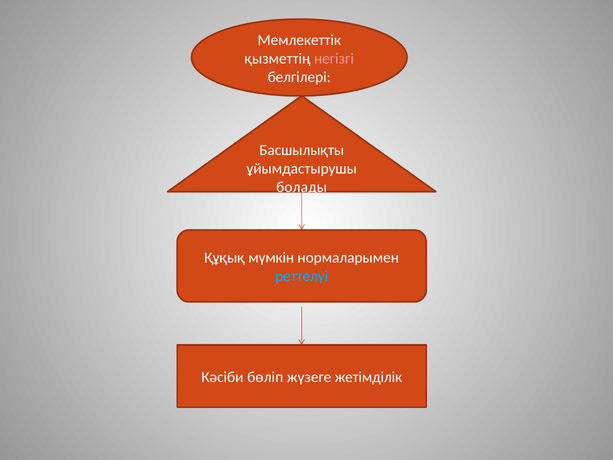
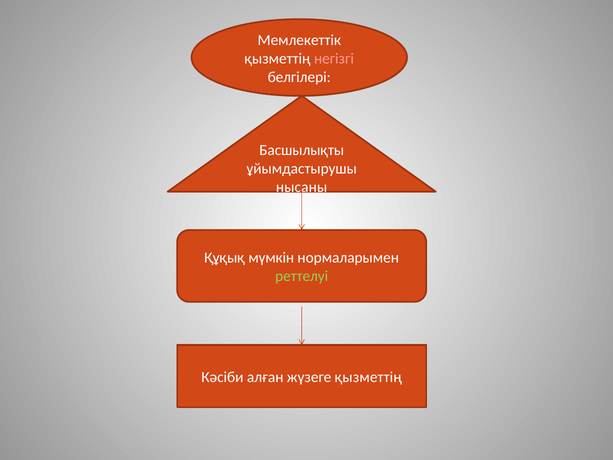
болады: болады -> нысаны
реттелуі colour: light blue -> light green
бөліп: бөліп -> алған
жүзеге жетiмдiлiк: жетiмдiлiк -> қызметтің
